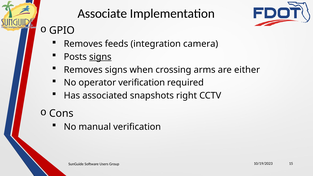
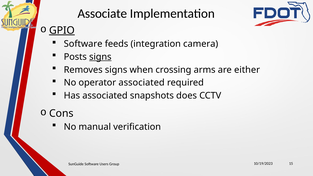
GPIO underline: none -> present
Removes at (83, 44): Removes -> Software
operator verification: verification -> associated
right: right -> does
